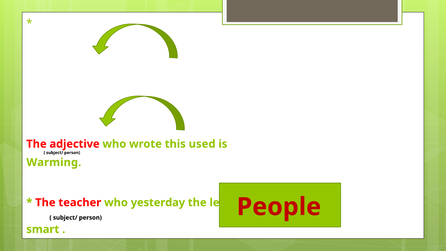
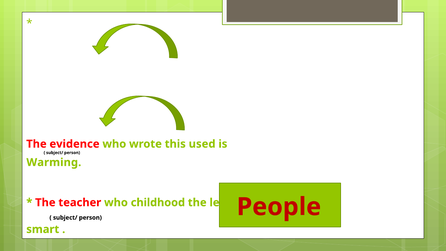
adjective: adjective -> evidence
yesterday: yesterday -> childhood
